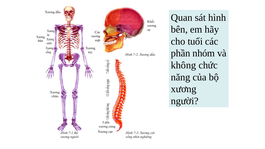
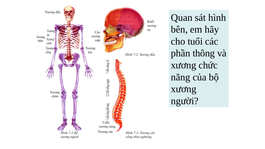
nhóm: nhóm -> thông
không at (183, 65): không -> xương
